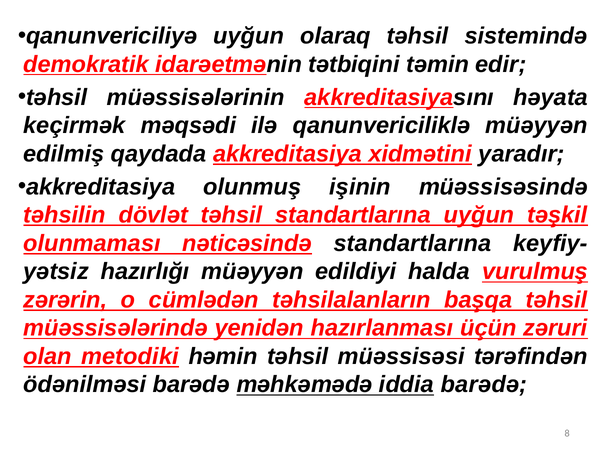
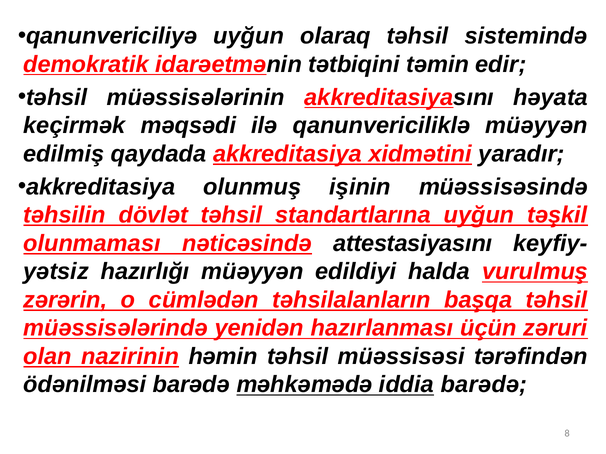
nəticəsində standartlarına: standartlarına -> attestasiyasını
metodiki: metodiki -> nazirinin
